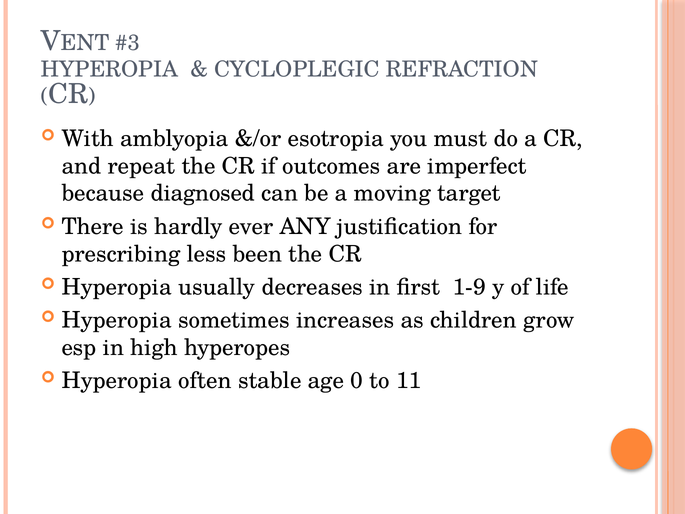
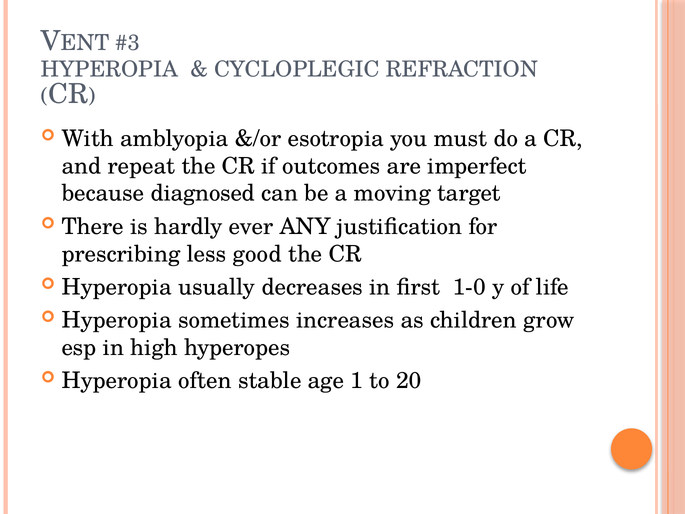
been: been -> good
1-9: 1-9 -> 1-0
0: 0 -> 1
11: 11 -> 20
